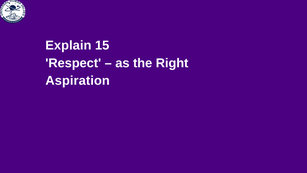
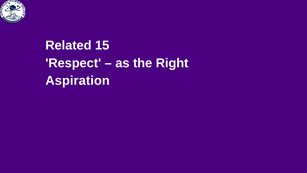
Explain: Explain -> Related
